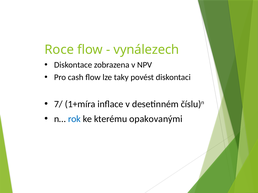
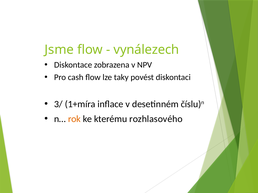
Roce: Roce -> Jsme
7/: 7/ -> 3/
rok colour: blue -> orange
opakovanými: opakovanými -> rozhlasového
